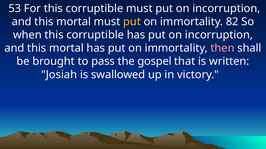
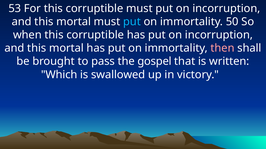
put at (132, 22) colour: yellow -> light blue
82: 82 -> 50
Josiah: Josiah -> Which
